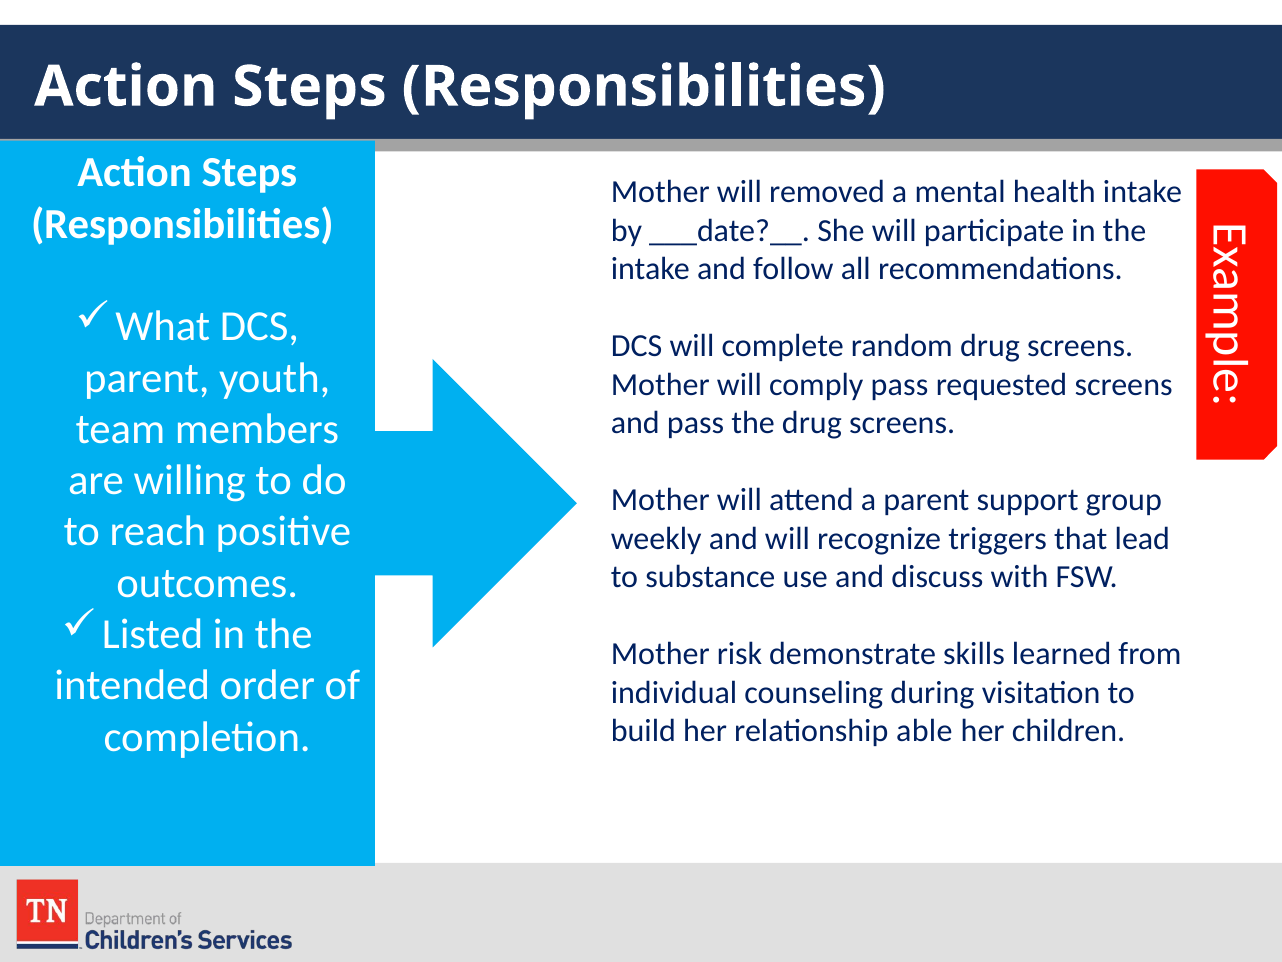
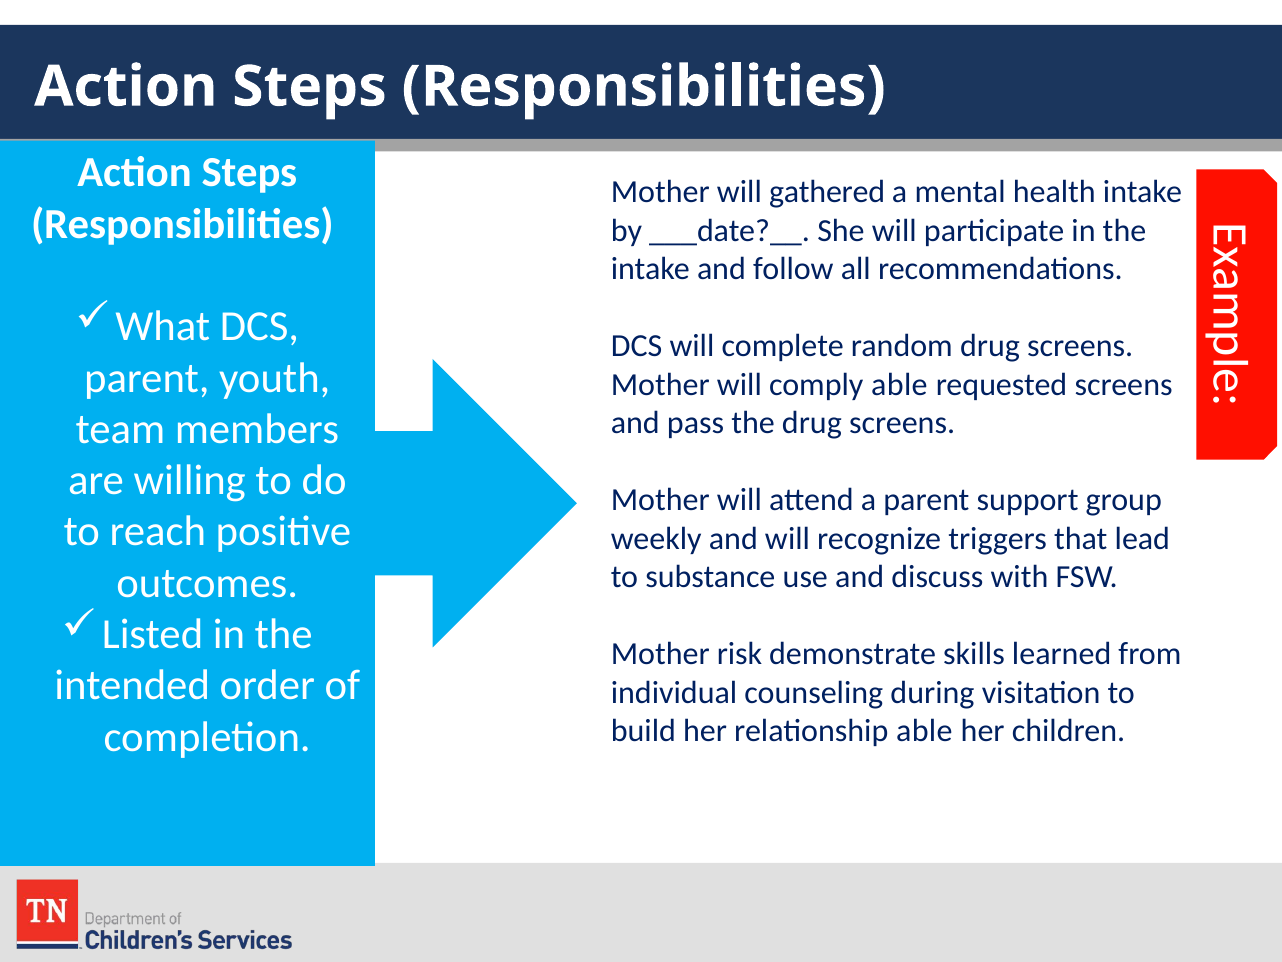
removed: removed -> gathered
comply pass: pass -> able
